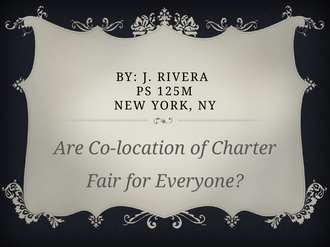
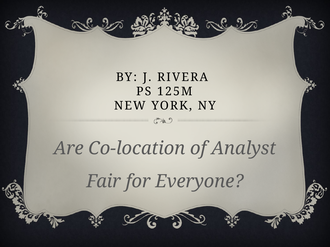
Charter: Charter -> Analyst
